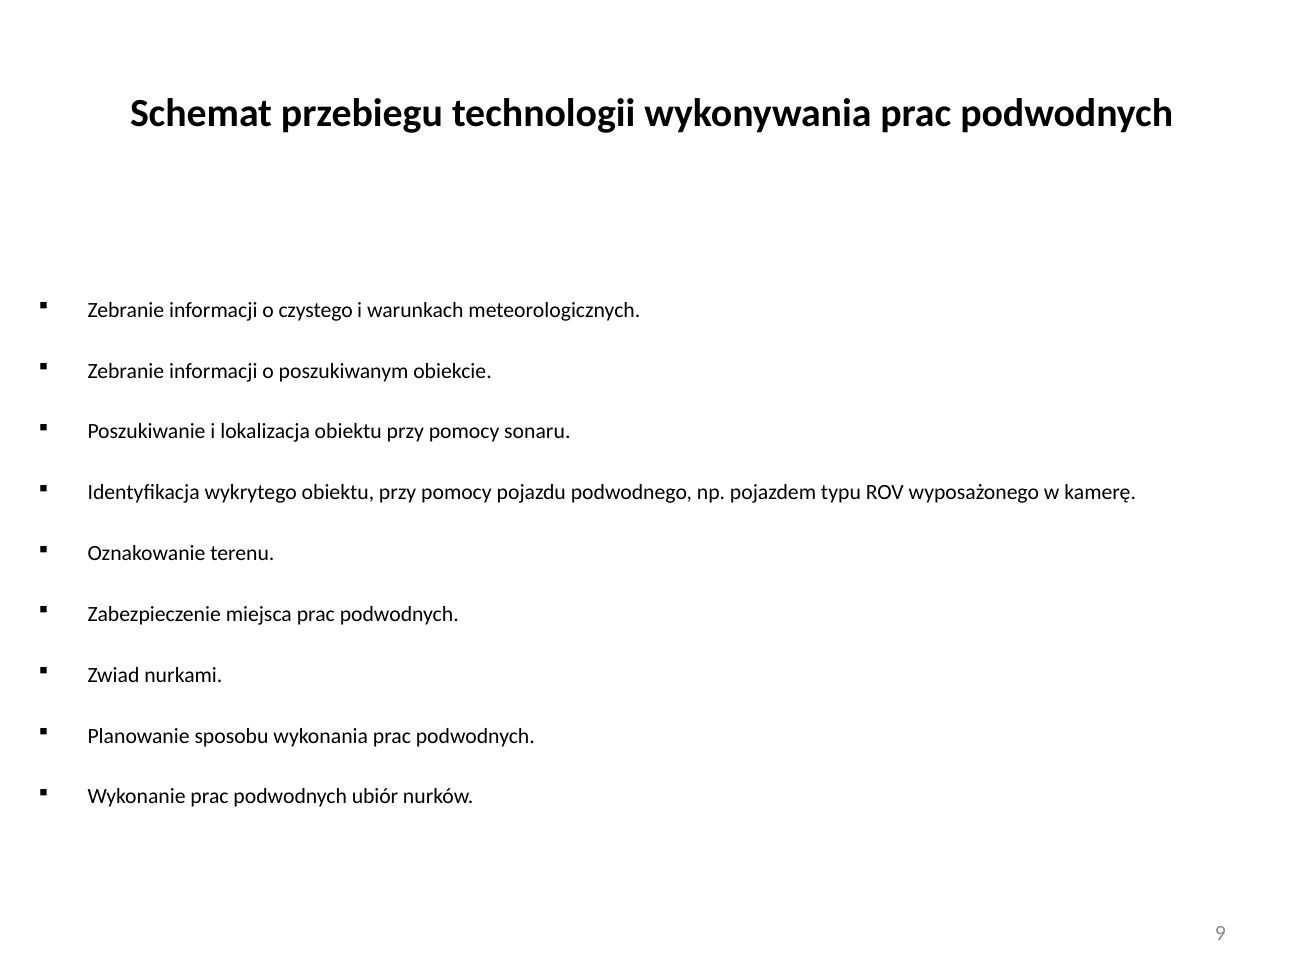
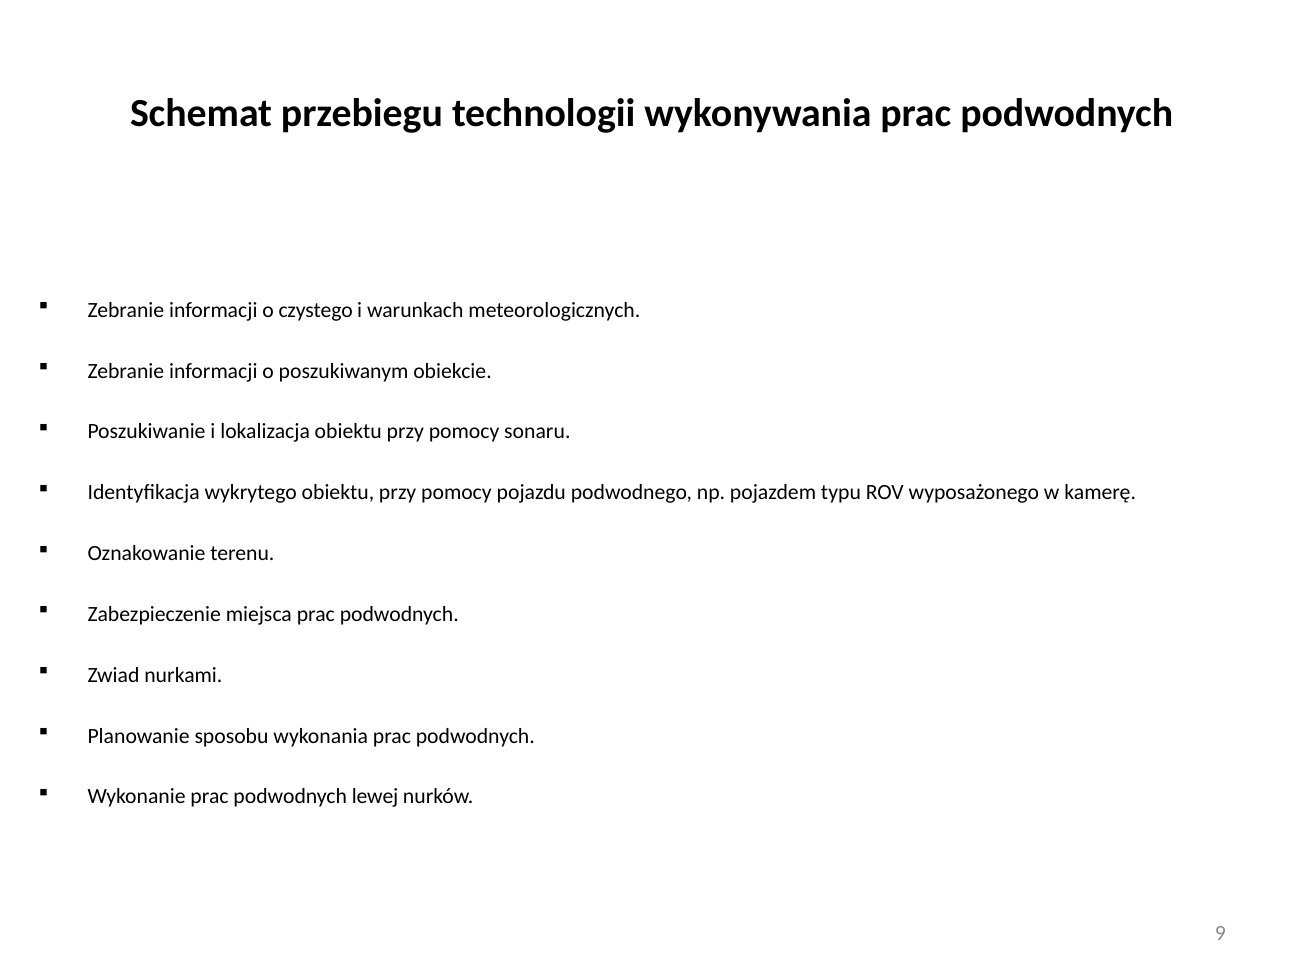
ubiór: ubiór -> lewej
